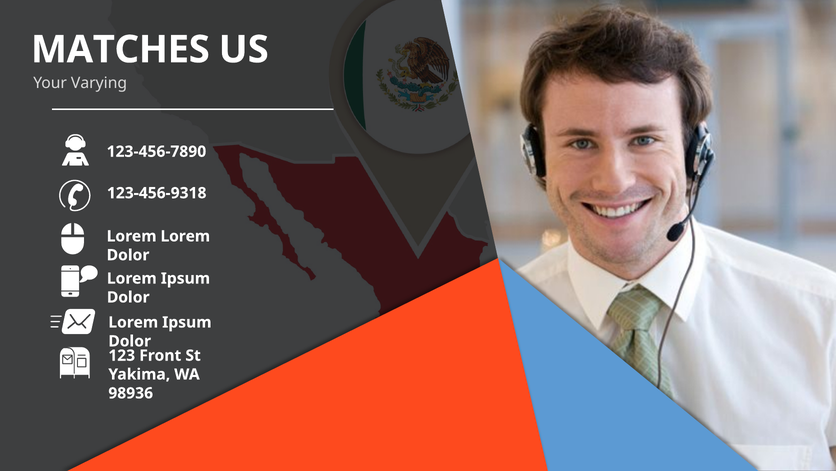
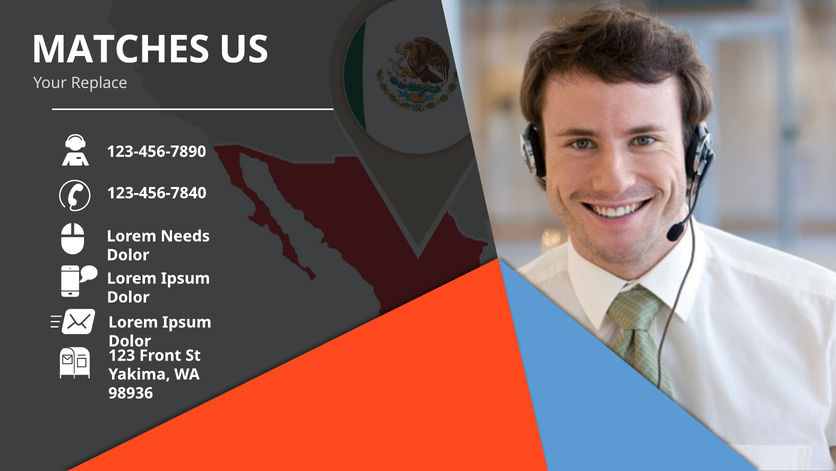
Varying: Varying -> Replace
123-456-9318: 123-456-9318 -> 123-456-7840
Lorem Lorem: Lorem -> Needs
